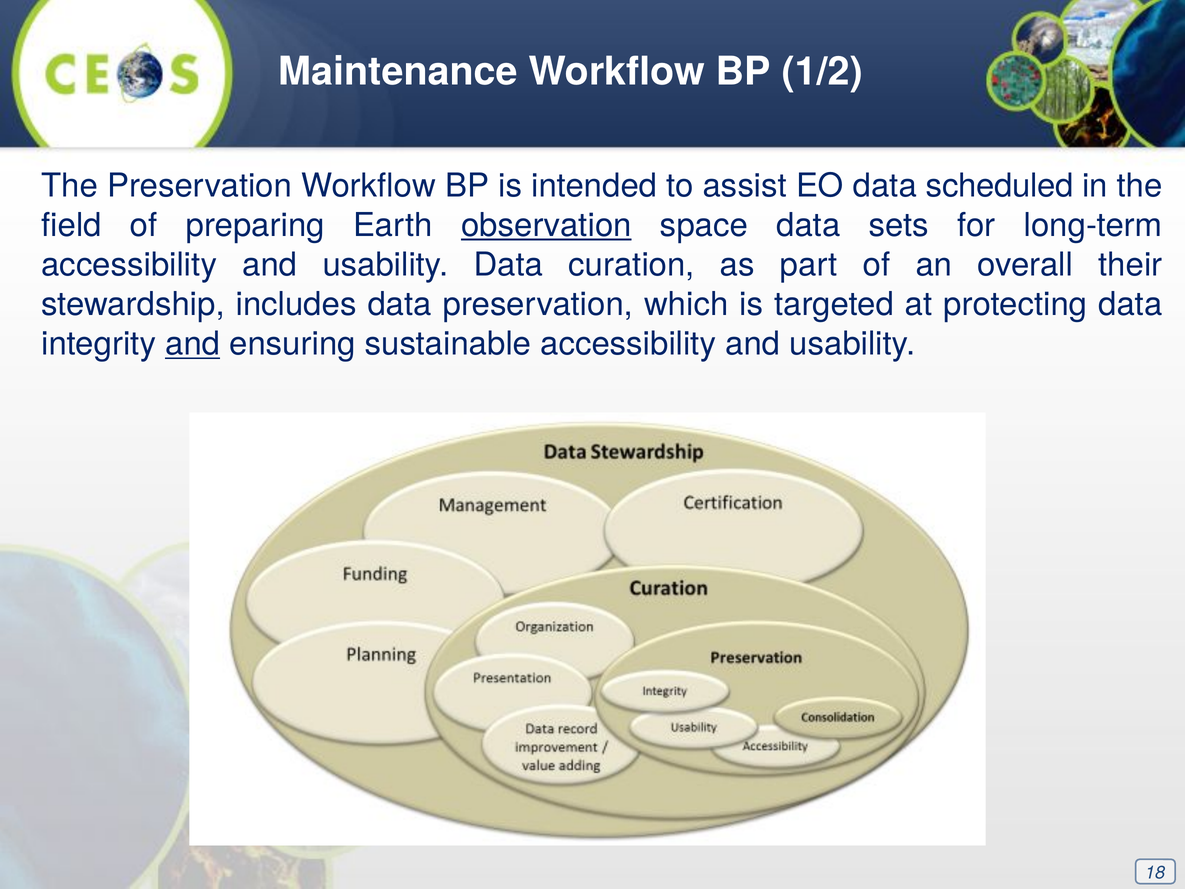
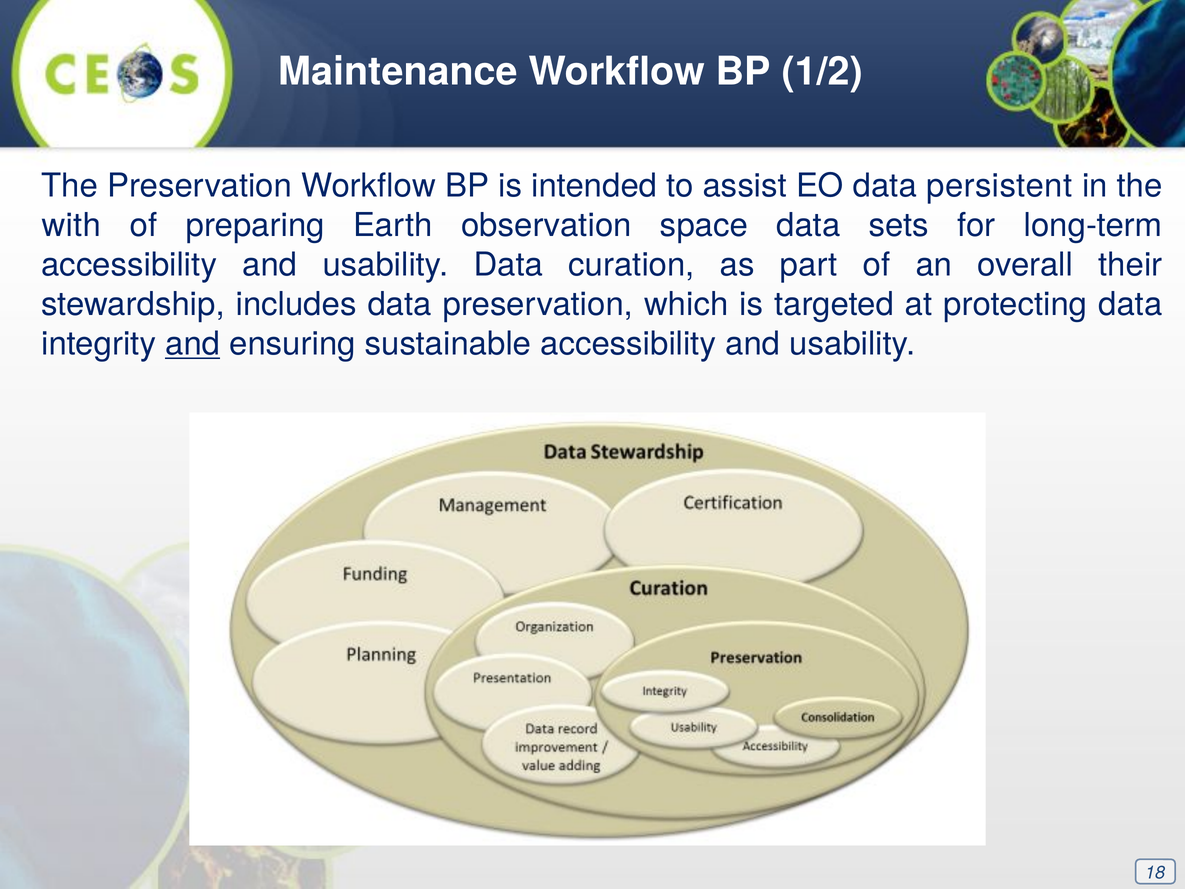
scheduled: scheduled -> persistent
field: field -> with
observation underline: present -> none
